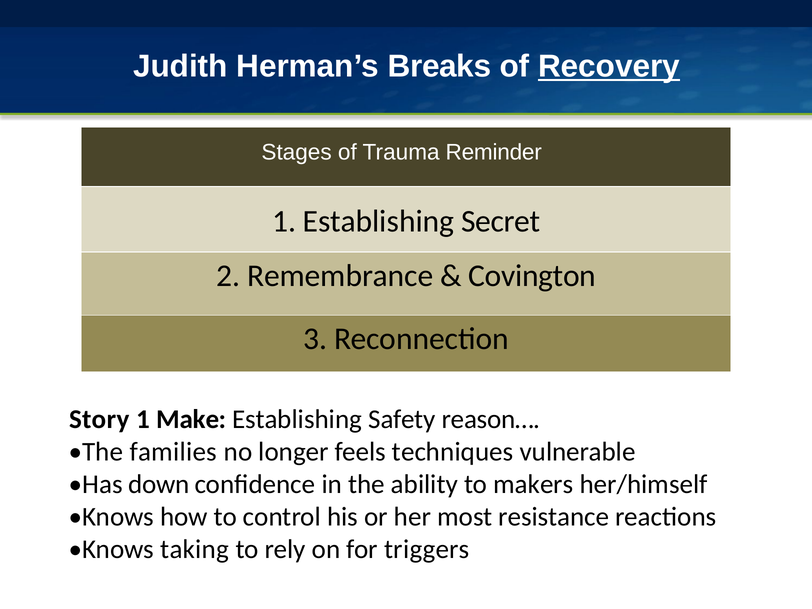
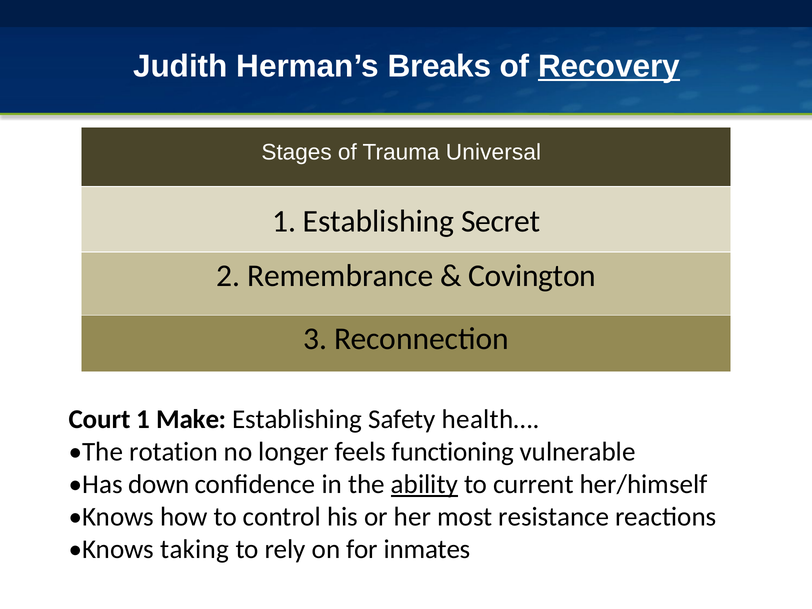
Reminder: Reminder -> Universal
Story: Story -> Court
reason…: reason… -> health…
families: families -> rotation
techniques: techniques -> functioning
ability underline: none -> present
makers: makers -> current
triggers: triggers -> inmates
